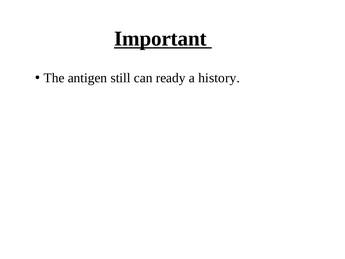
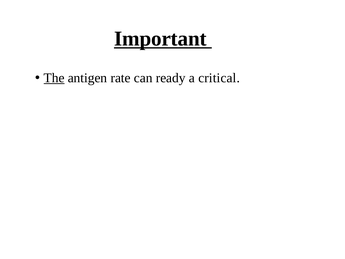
The underline: none -> present
still: still -> rate
history: history -> critical
